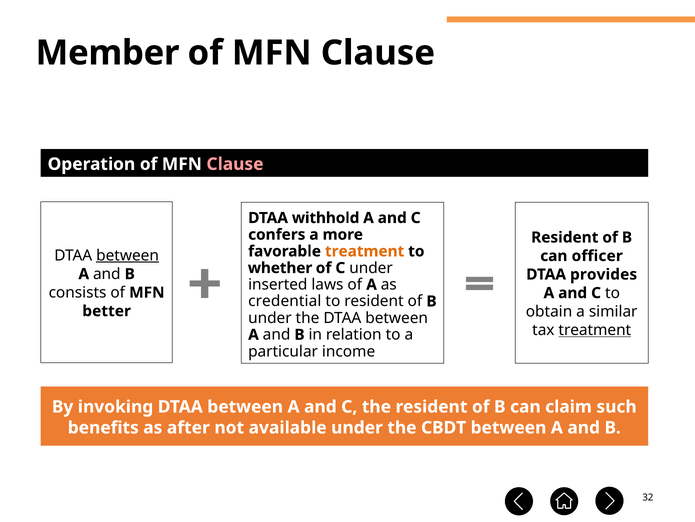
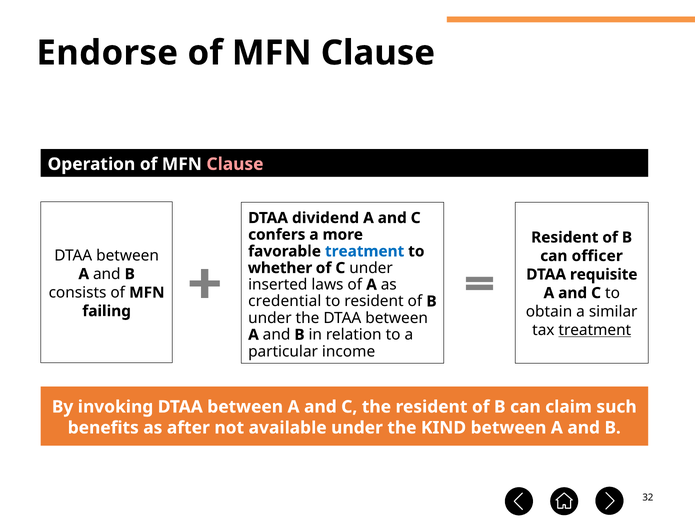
Member: Member -> Endorse
withhold: withhold -> dividend
treatment at (365, 251) colour: orange -> blue
between at (128, 255) underline: present -> none
provides: provides -> requisite
better: better -> failing
CBDT: CBDT -> KIND
